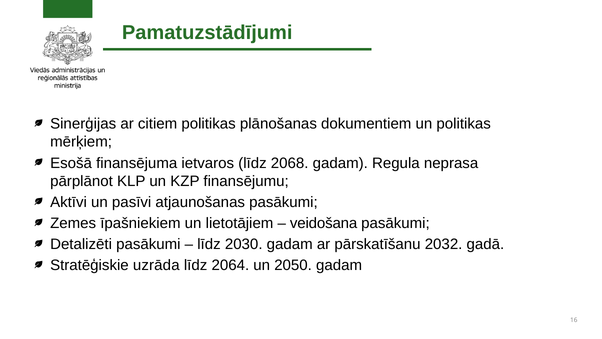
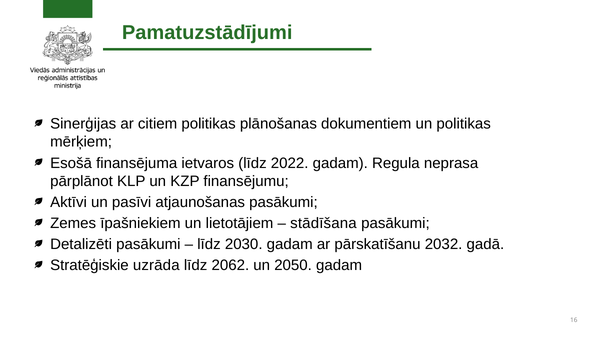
2068: 2068 -> 2022
veidošana: veidošana -> stādīšana
2064: 2064 -> 2062
